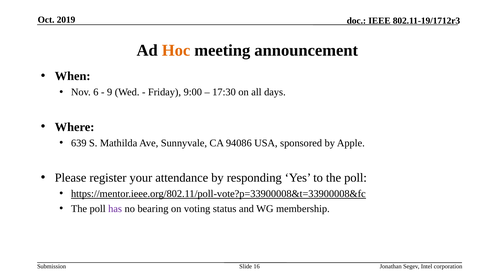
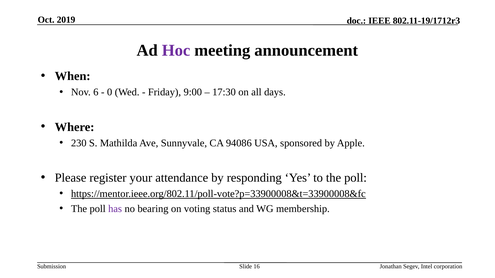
Hoc colour: orange -> purple
9: 9 -> 0
639: 639 -> 230
